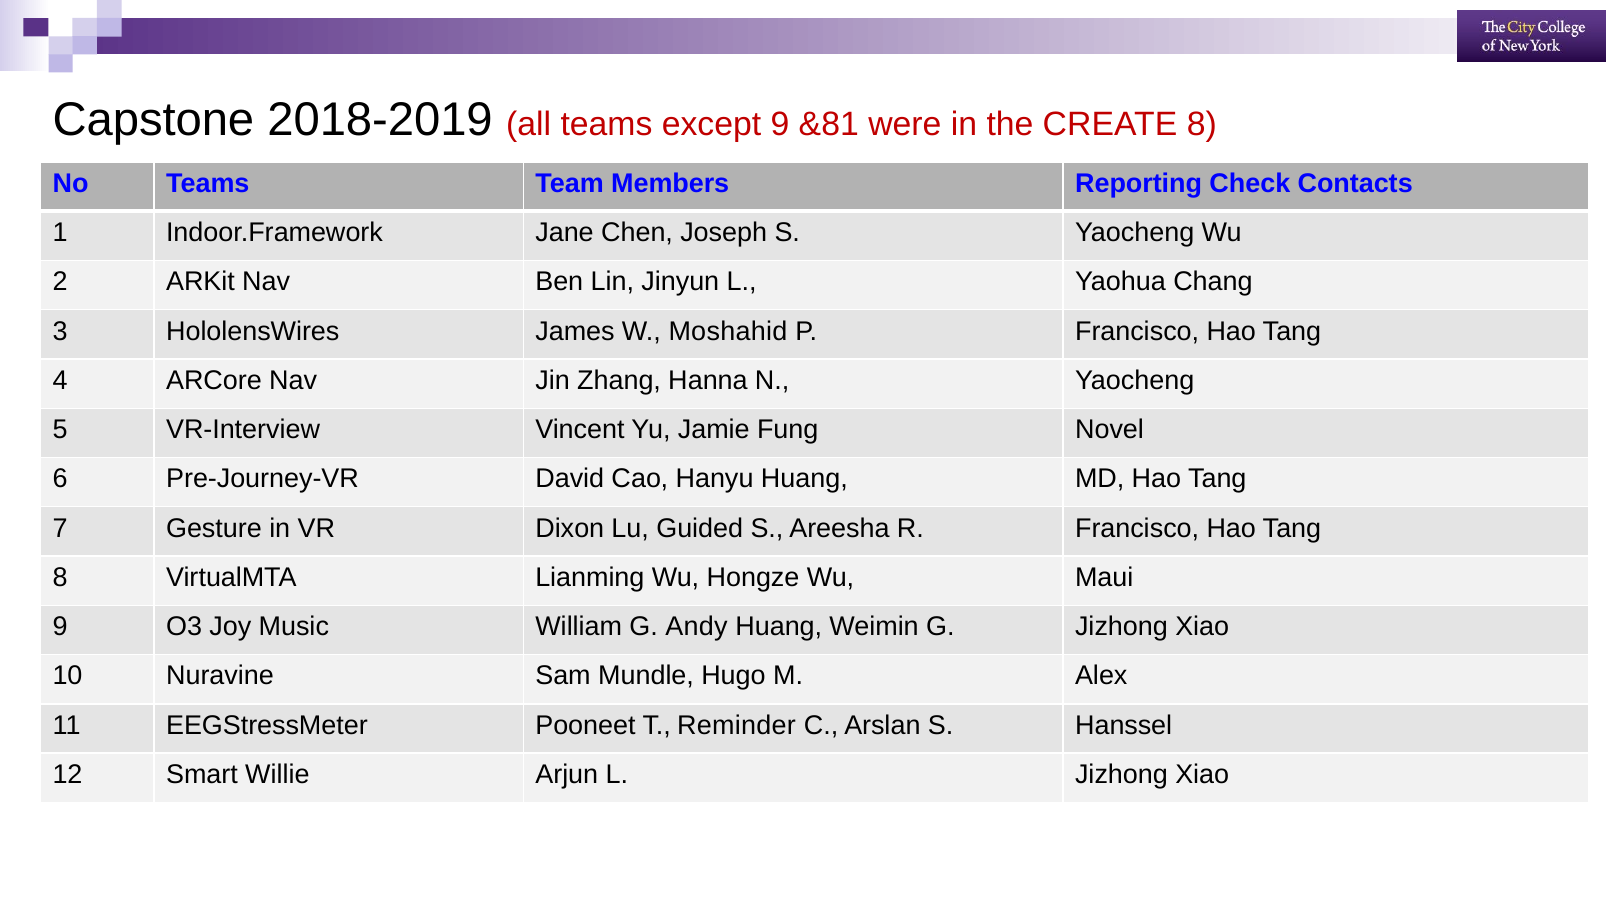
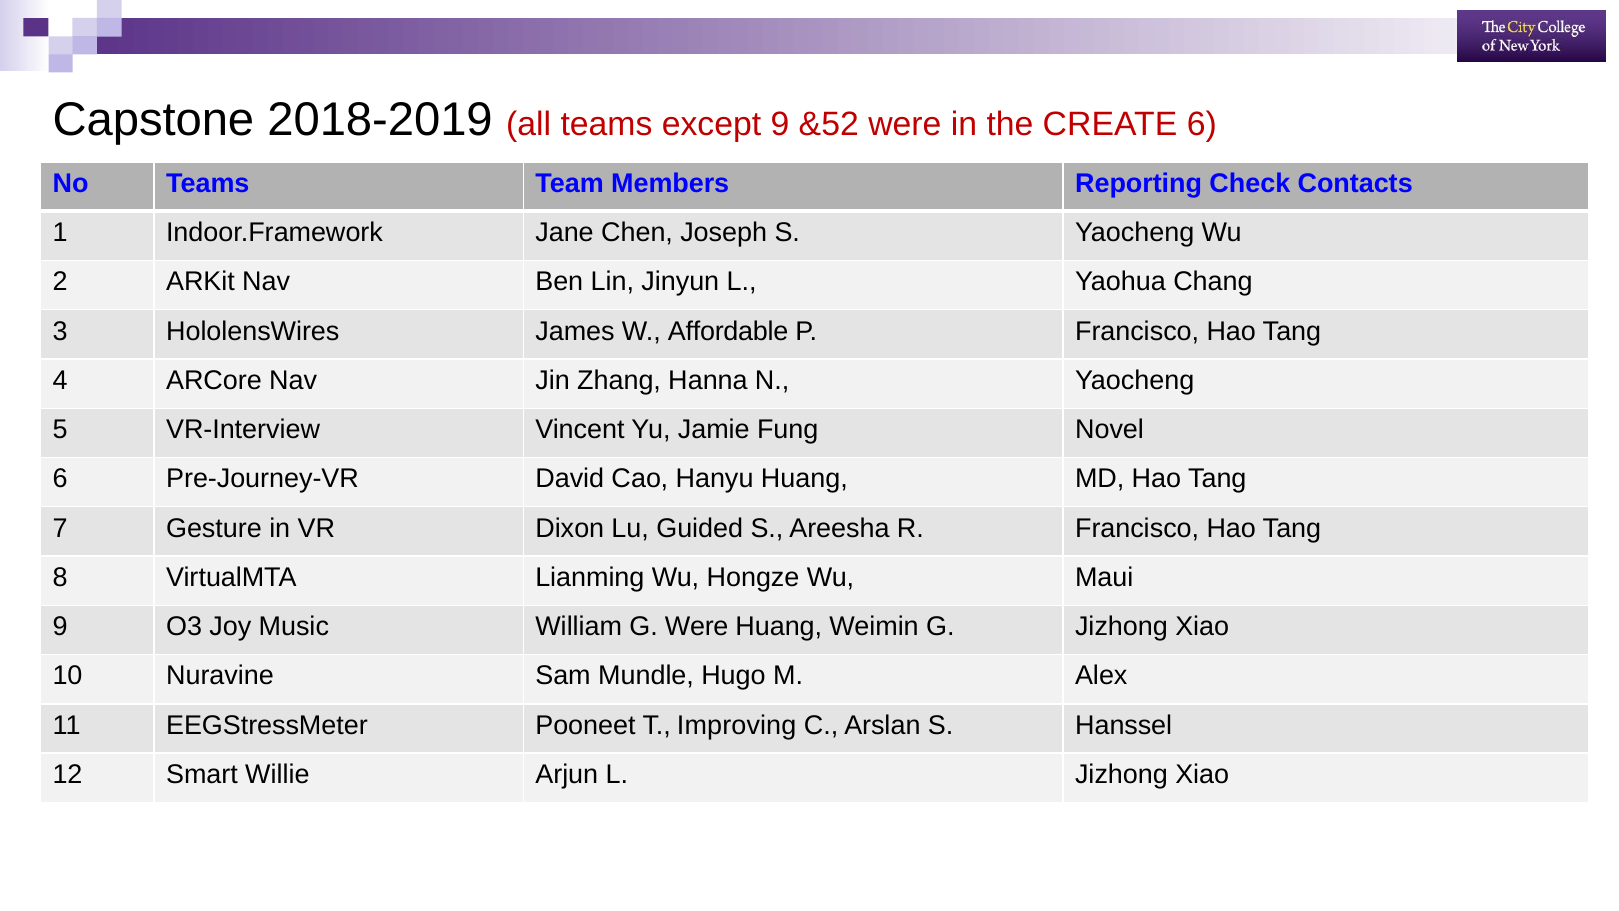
&81: &81 -> &52
CREATE 8: 8 -> 6
Moshahid: Moshahid -> Affordable
G Andy: Andy -> Were
Reminder: Reminder -> Improving
